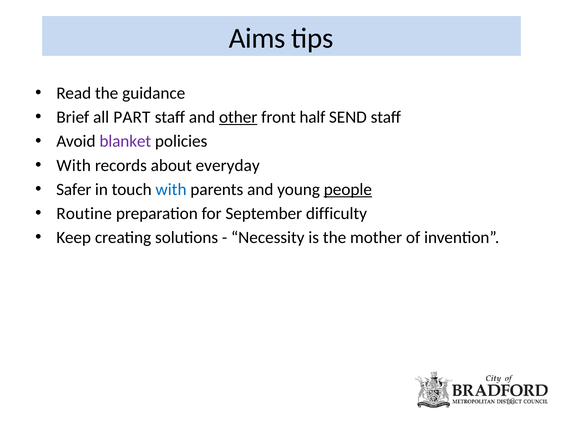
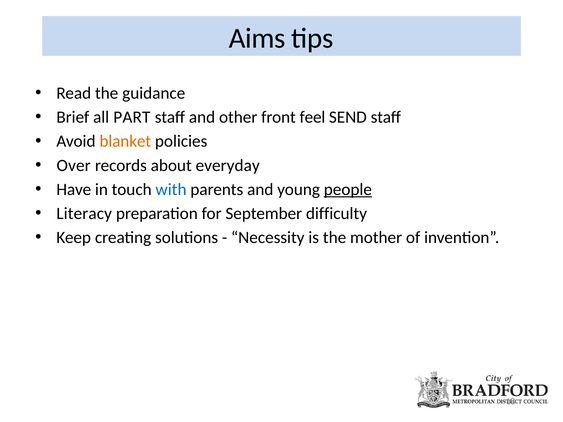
other underline: present -> none
half: half -> feel
blanket colour: purple -> orange
With at (74, 165): With -> Over
Safer: Safer -> Have
Routine: Routine -> Literacy
